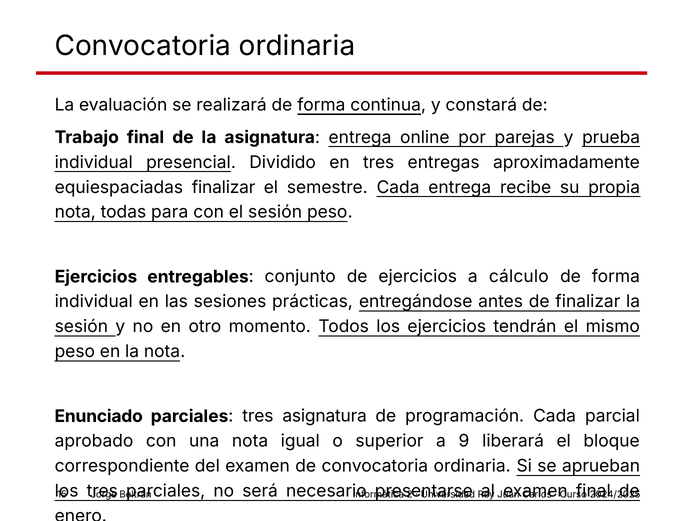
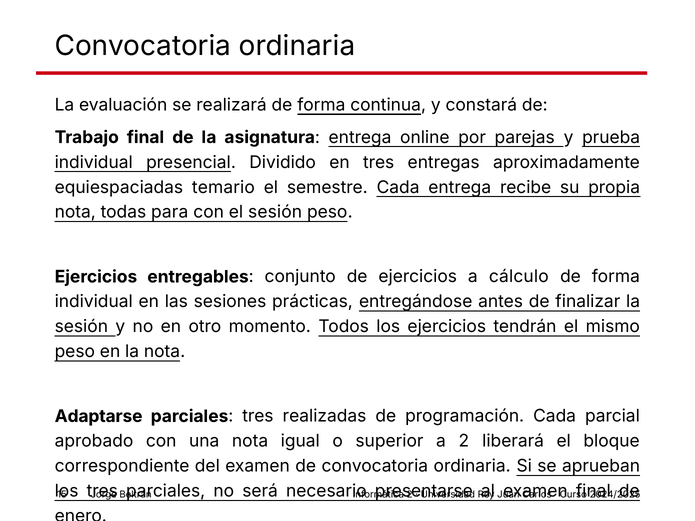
equiespaciadas finalizar: finalizar -> temario
Enunciado: Enunciado -> Adaptarse
tres asignatura: asignatura -> realizadas
a 9: 9 -> 2
